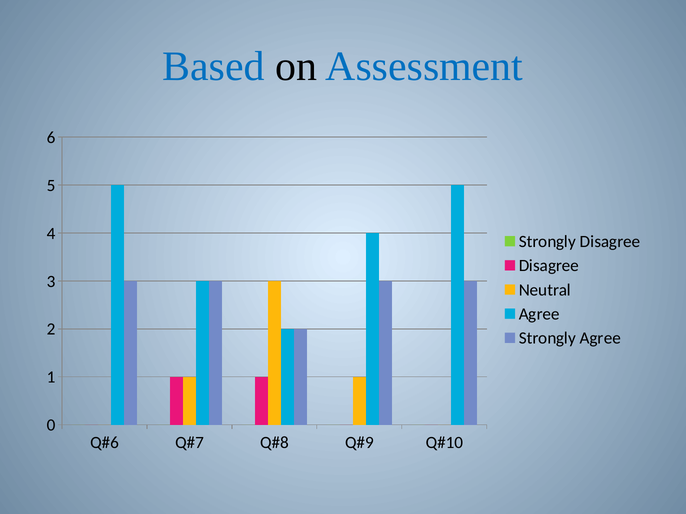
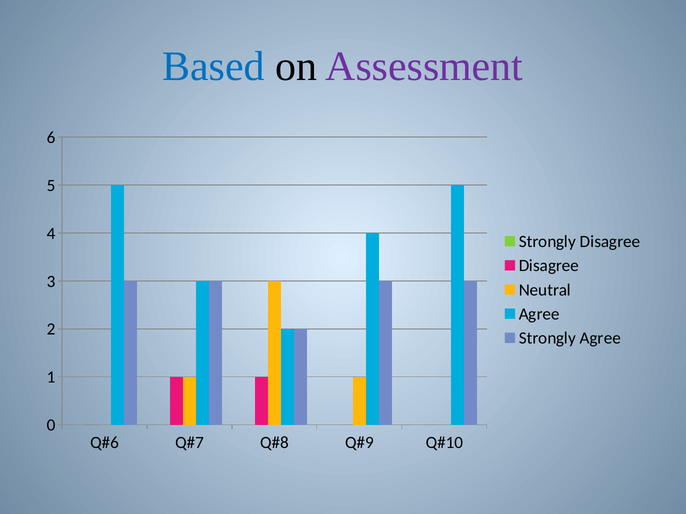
Assessment colour: blue -> purple
